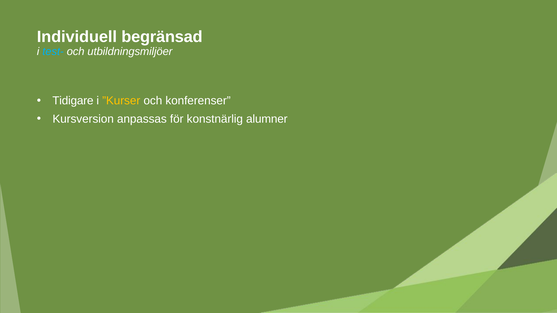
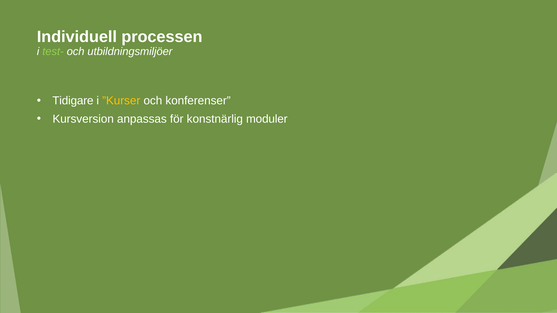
begränsad: begränsad -> processen
test- colour: light blue -> light green
alumner: alumner -> moduler
